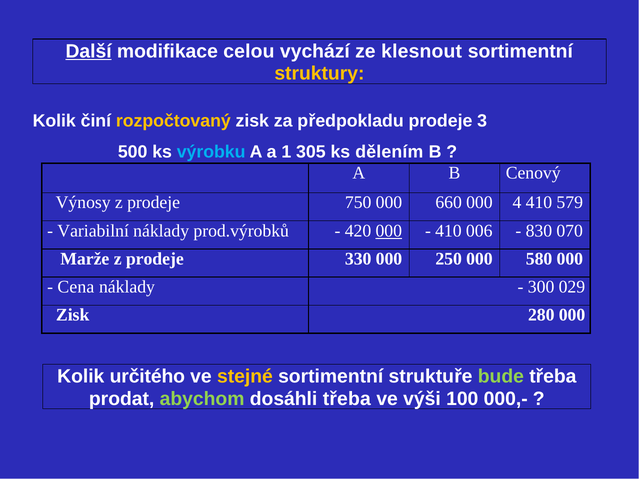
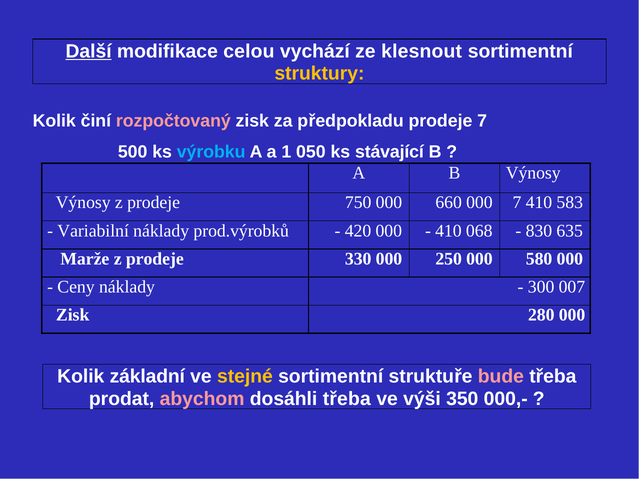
rozpočtovaný colour: yellow -> pink
prodeje 3: 3 -> 7
305: 305 -> 050
dělením: dělením -> stávající
B Cenový: Cenový -> Výnosy
000 4: 4 -> 7
579: 579 -> 583
000 at (389, 231) underline: present -> none
006: 006 -> 068
070: 070 -> 635
Cena: Cena -> Ceny
029: 029 -> 007
určitého: určitého -> základní
bude colour: light green -> pink
abychom colour: light green -> pink
100: 100 -> 350
